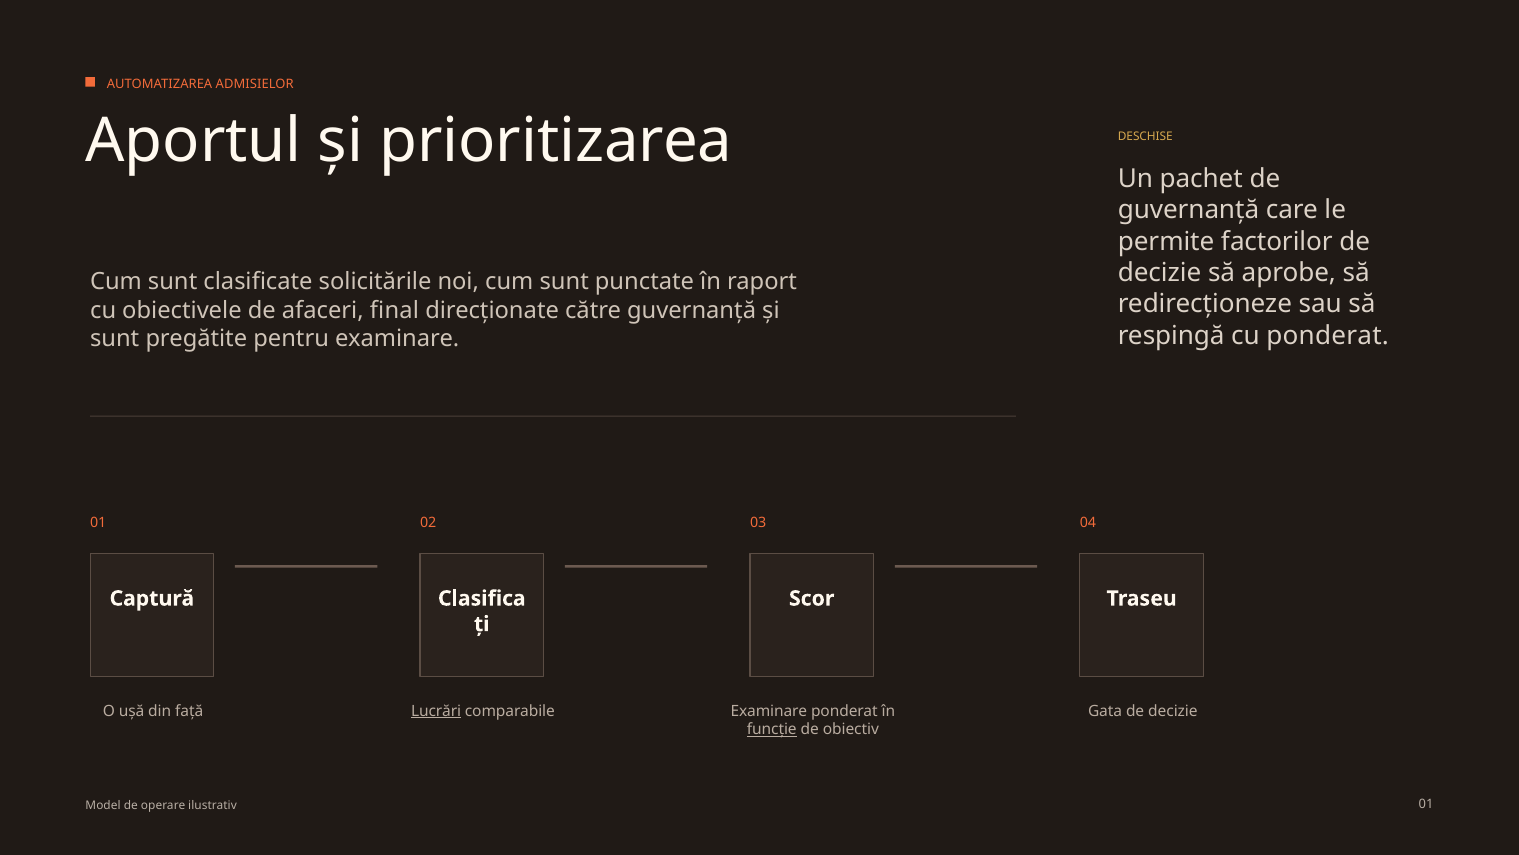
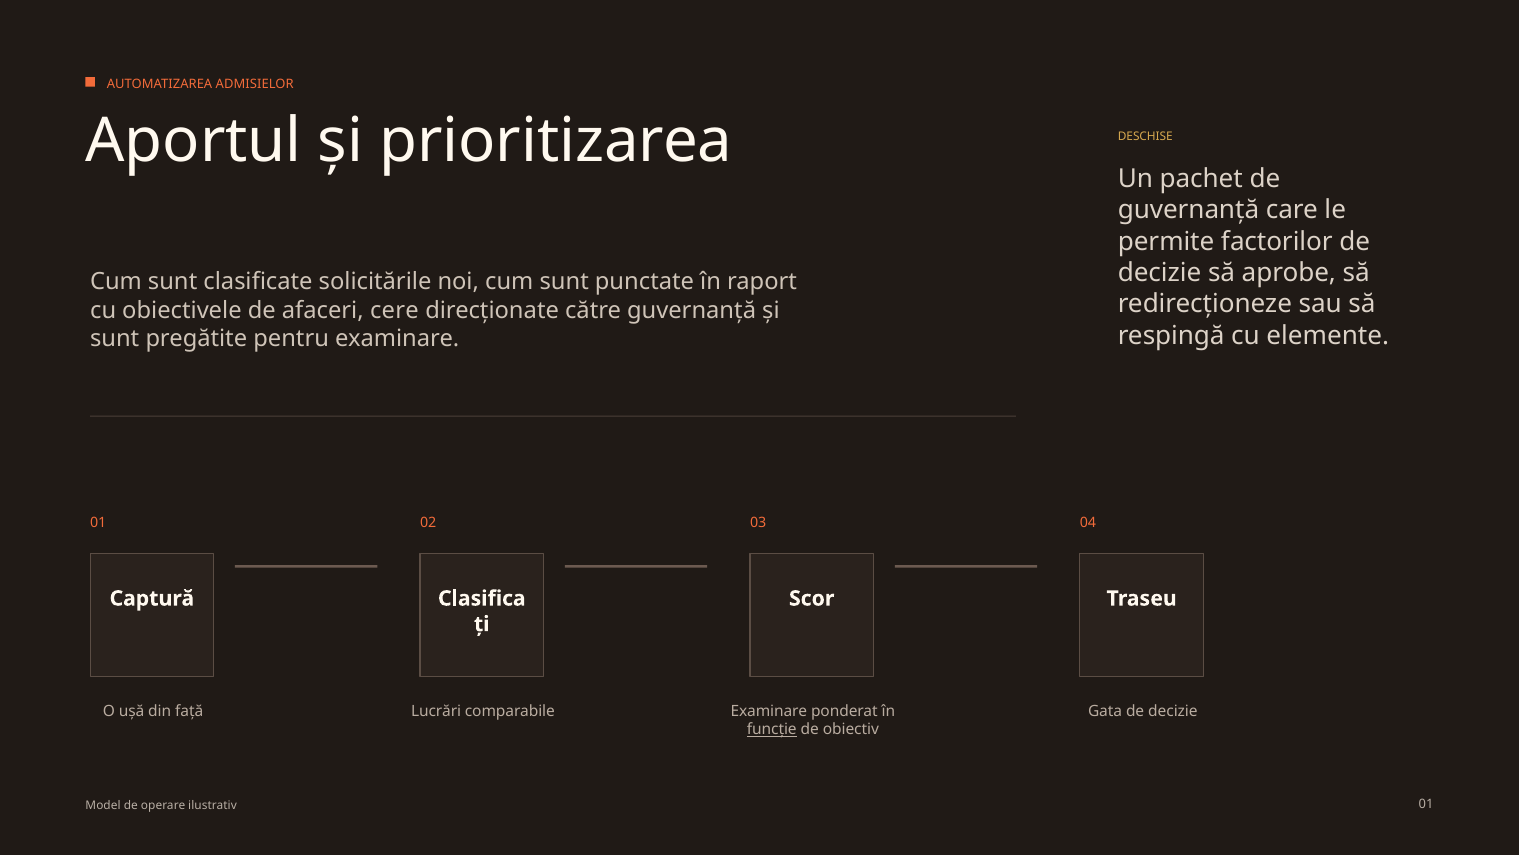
final: final -> cere
cu ponderat: ponderat -> elemente
Lucrări underline: present -> none
